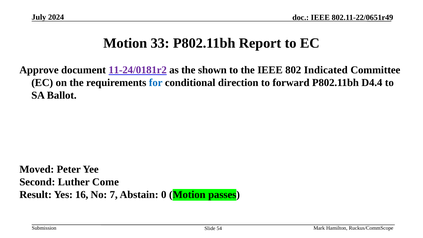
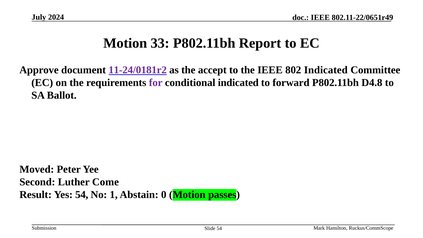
shown: shown -> accept
for colour: blue -> purple
conditional direction: direction -> indicated
D4.4: D4.4 -> D4.8
Yes 16: 16 -> 54
7: 7 -> 1
